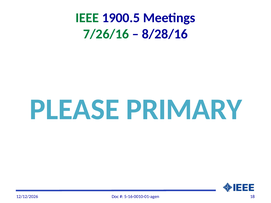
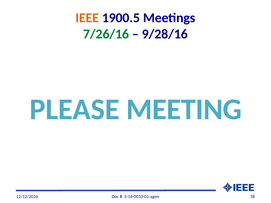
IEEE colour: green -> orange
8/28/16: 8/28/16 -> 9/28/16
PRIMARY: PRIMARY -> MEETING
